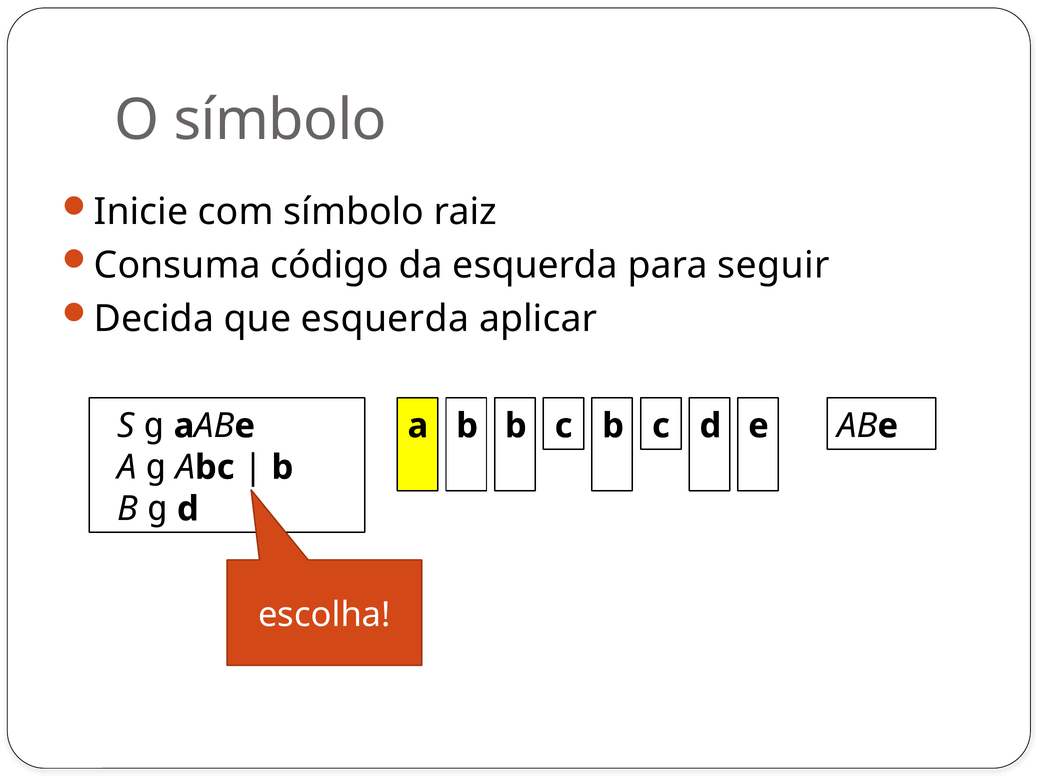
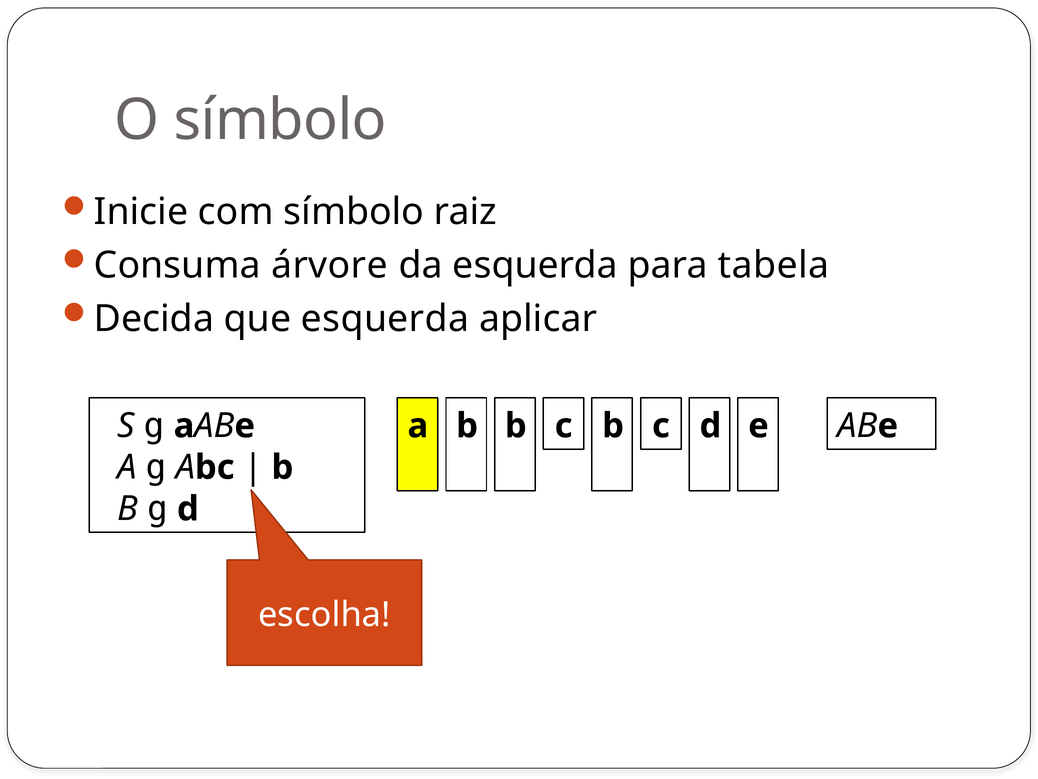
código: código -> árvore
seguir: seguir -> tabela
